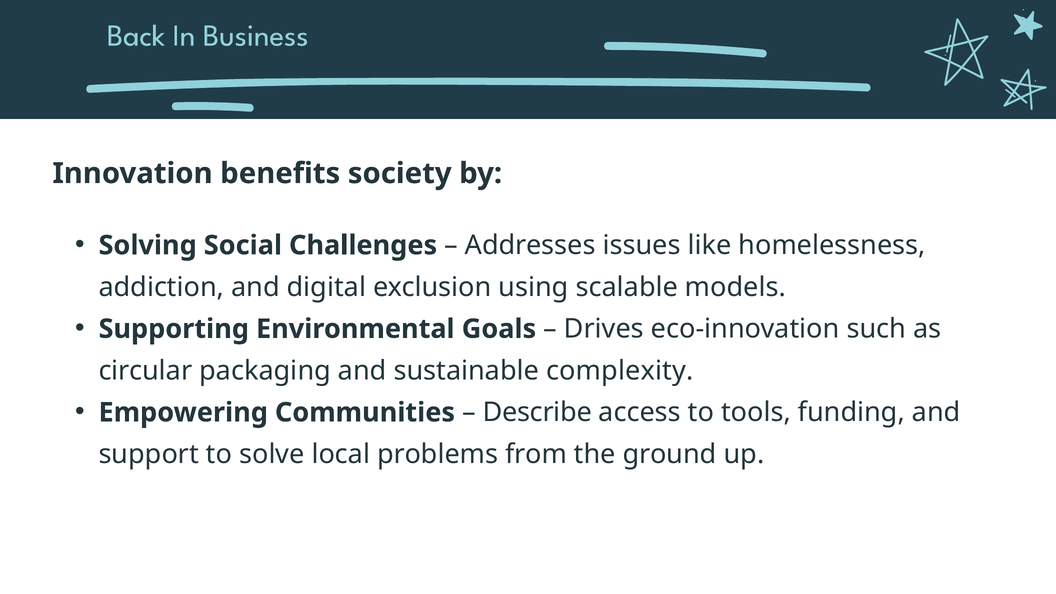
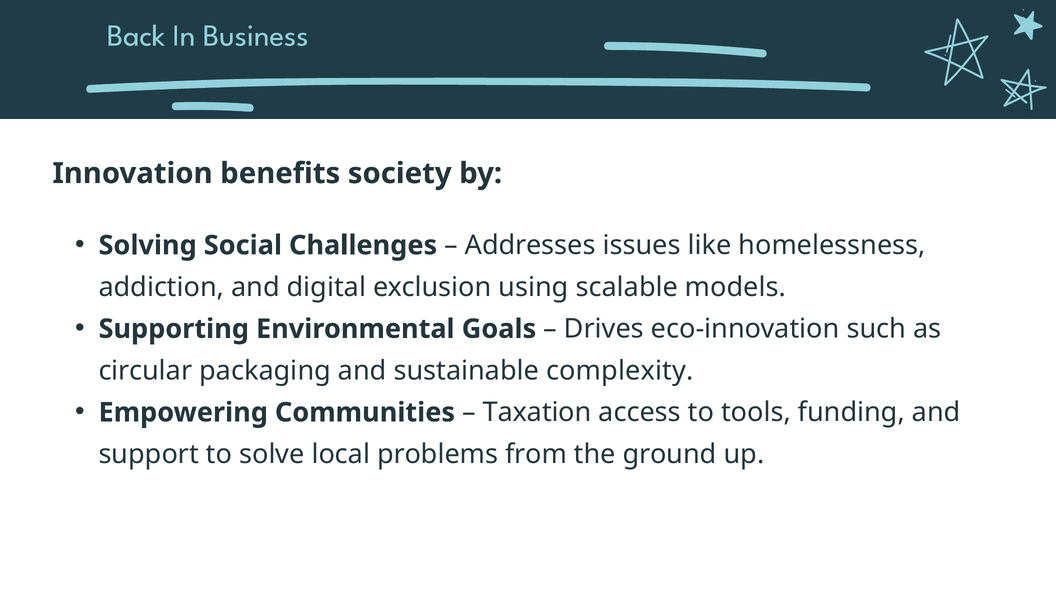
Describe: Describe -> Taxation
